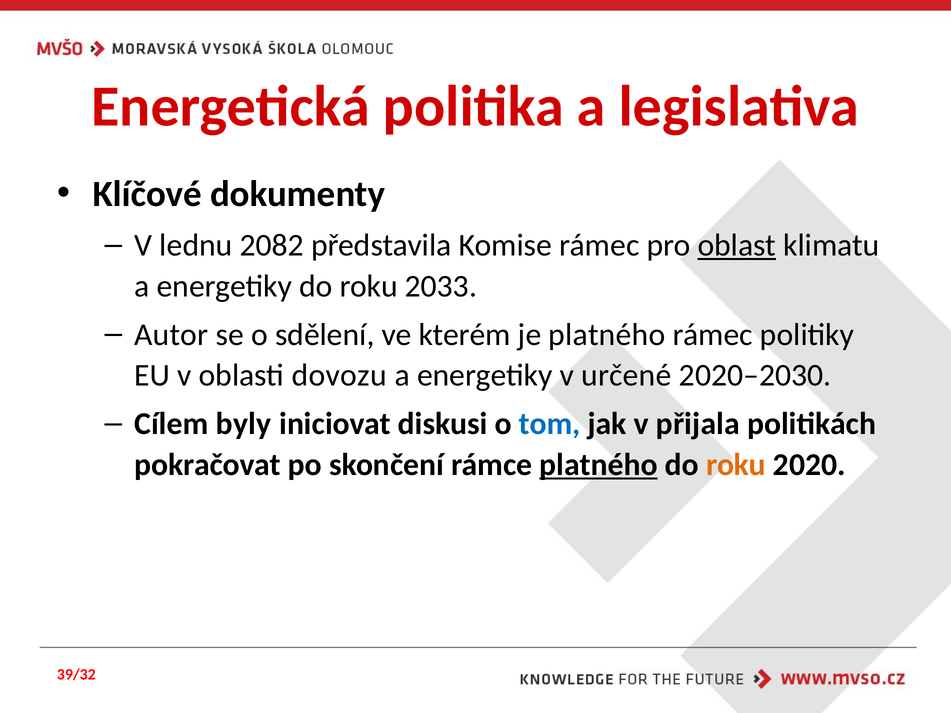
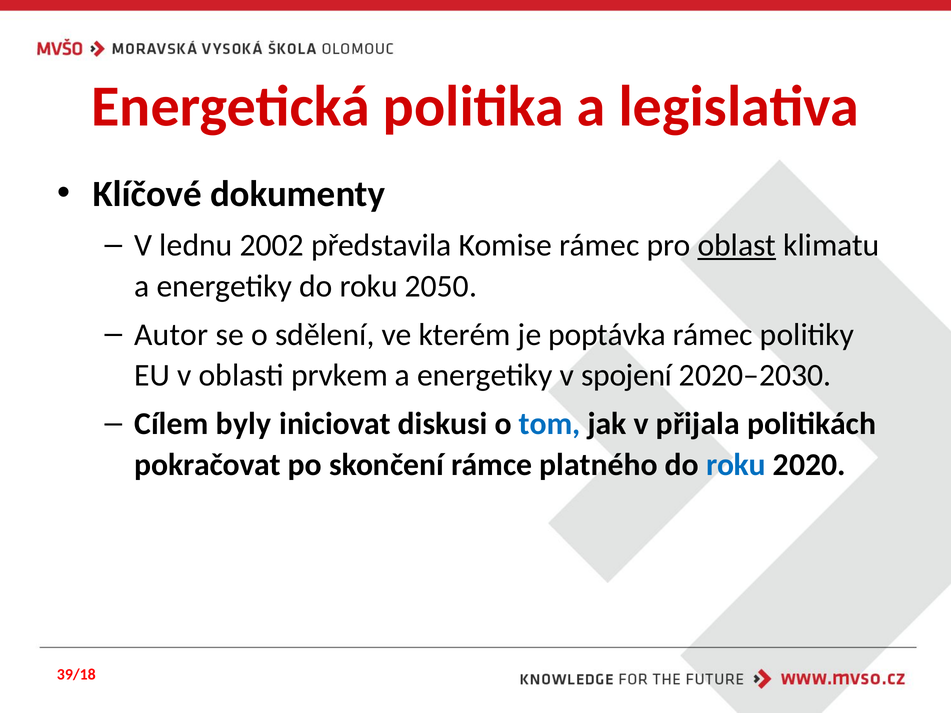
2082: 2082 -> 2002
2033: 2033 -> 2050
je platného: platného -> poptávka
dovozu: dovozu -> prvkem
určené: určené -> spojení
platného at (599, 465) underline: present -> none
roku at (736, 465) colour: orange -> blue
39/32: 39/32 -> 39/18
